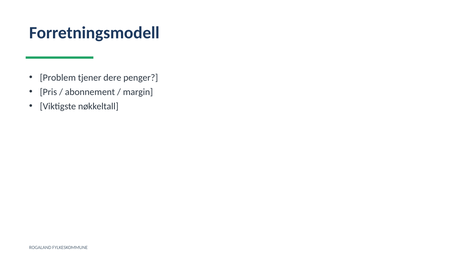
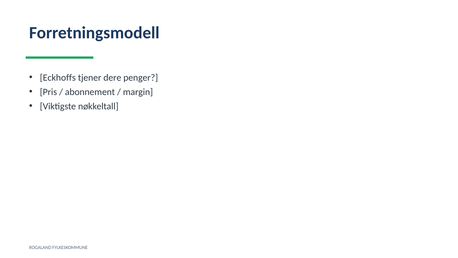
Problem: Problem -> Eckhoffs
